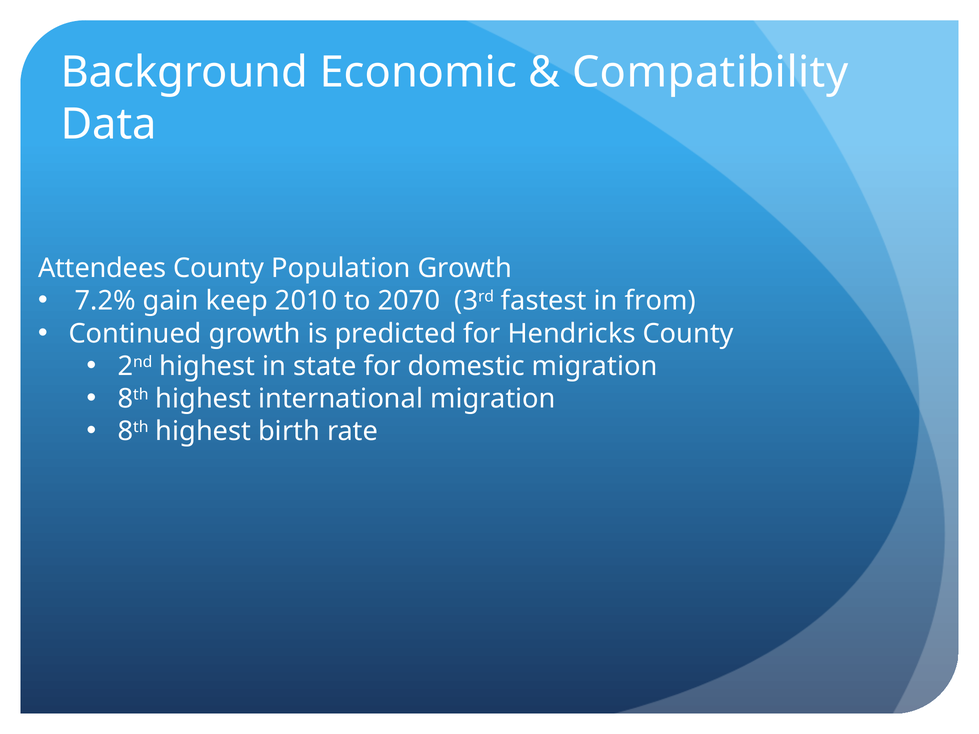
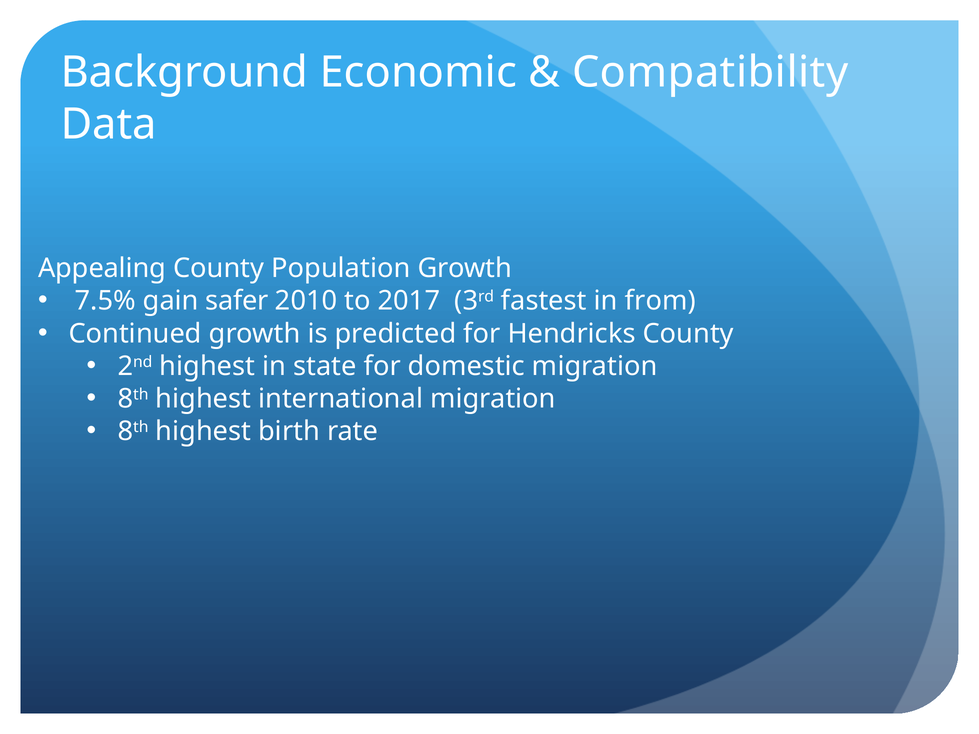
Attendees: Attendees -> Appealing
7.2%: 7.2% -> 7.5%
keep: keep -> safer
2070: 2070 -> 2017
